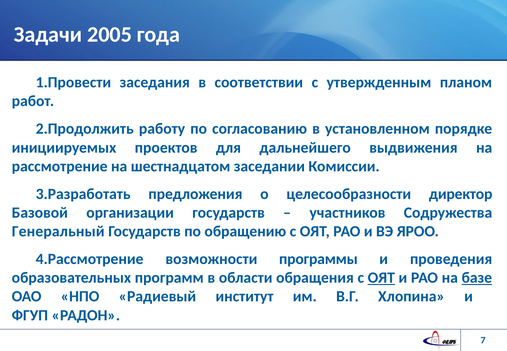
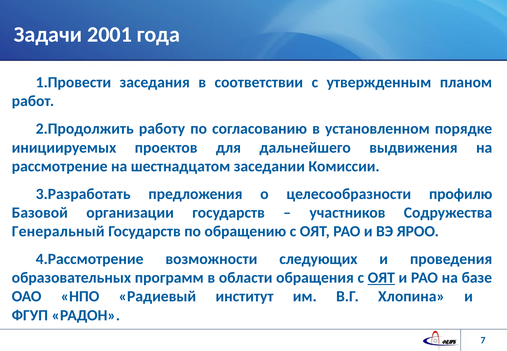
2005: 2005 -> 2001
директор: директор -> профилю
программы: программы -> следующих
базе underline: present -> none
